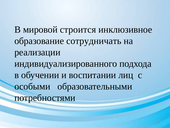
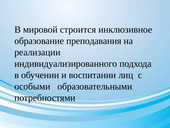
сотрудничать: сотрудничать -> преподавания
